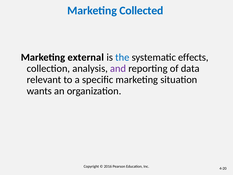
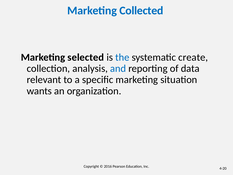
external: external -> selected
effects: effects -> create
and colour: purple -> blue
